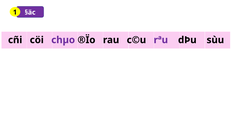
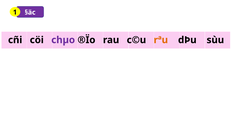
rªu colour: purple -> orange
